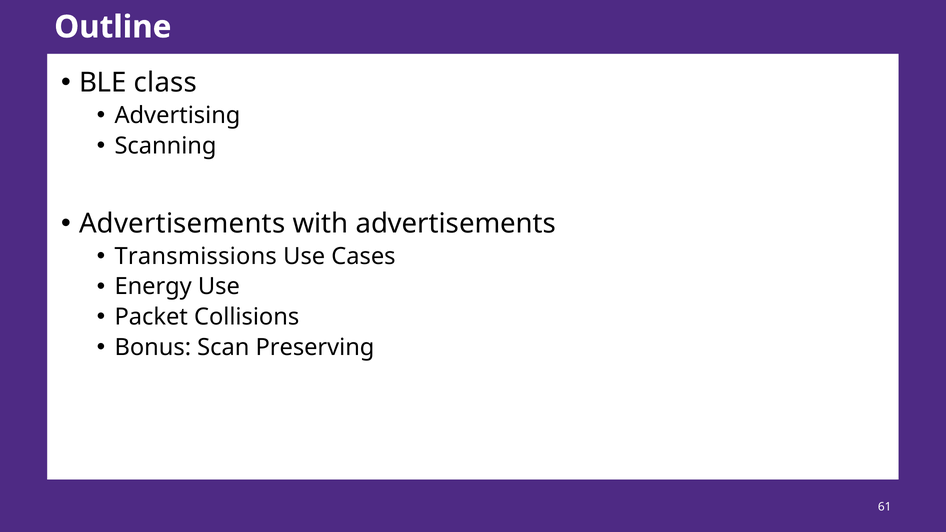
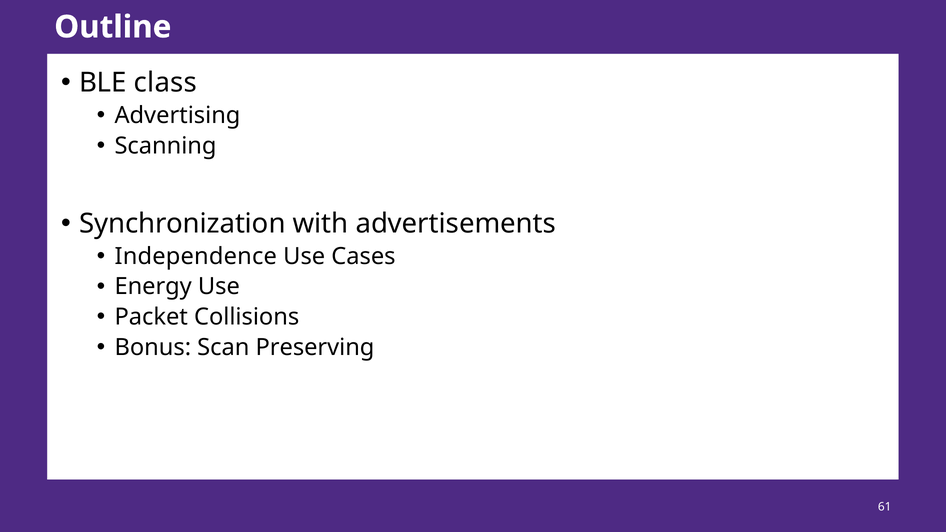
Advertisements at (182, 224): Advertisements -> Synchronization
Transmissions: Transmissions -> Independence
